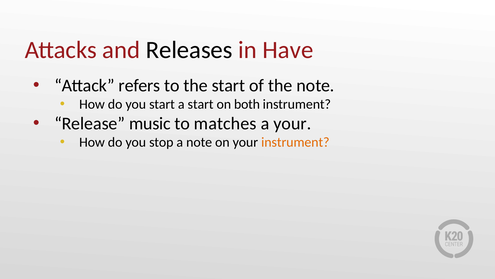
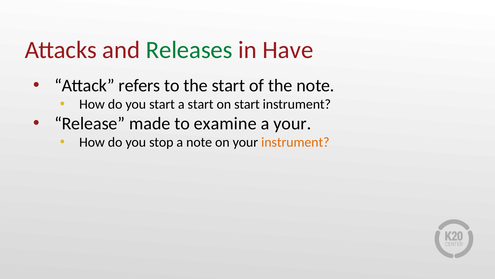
Releases colour: black -> green
on both: both -> start
music: music -> made
matches: matches -> examine
